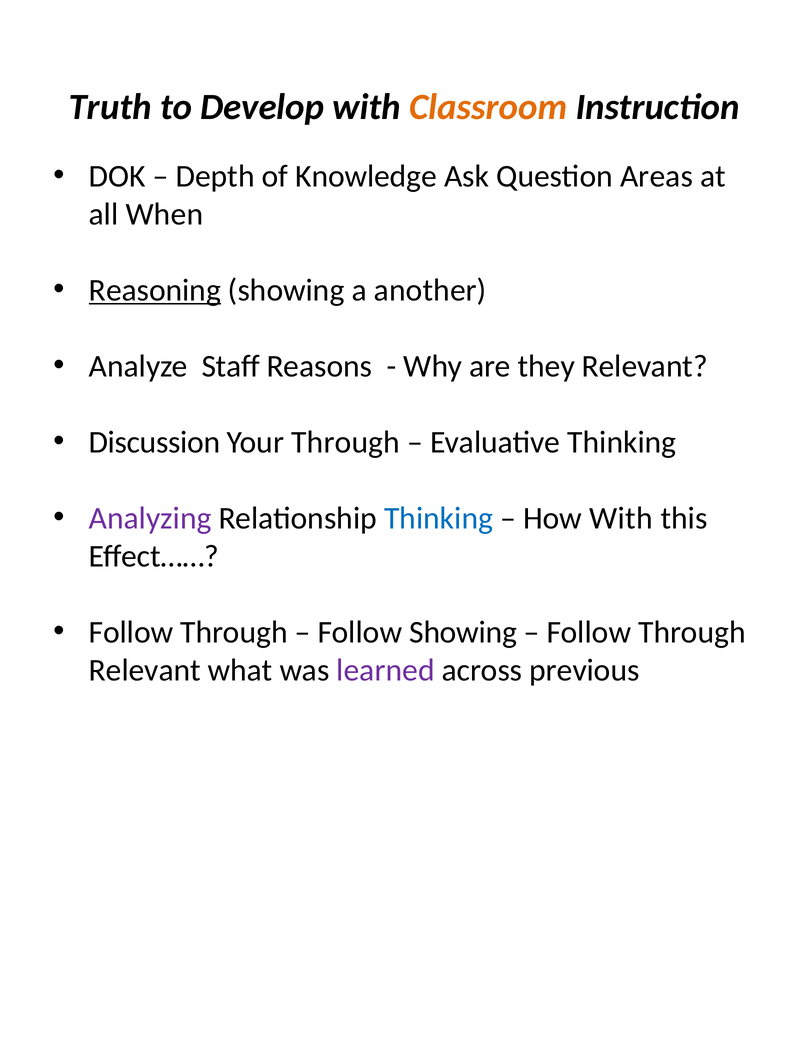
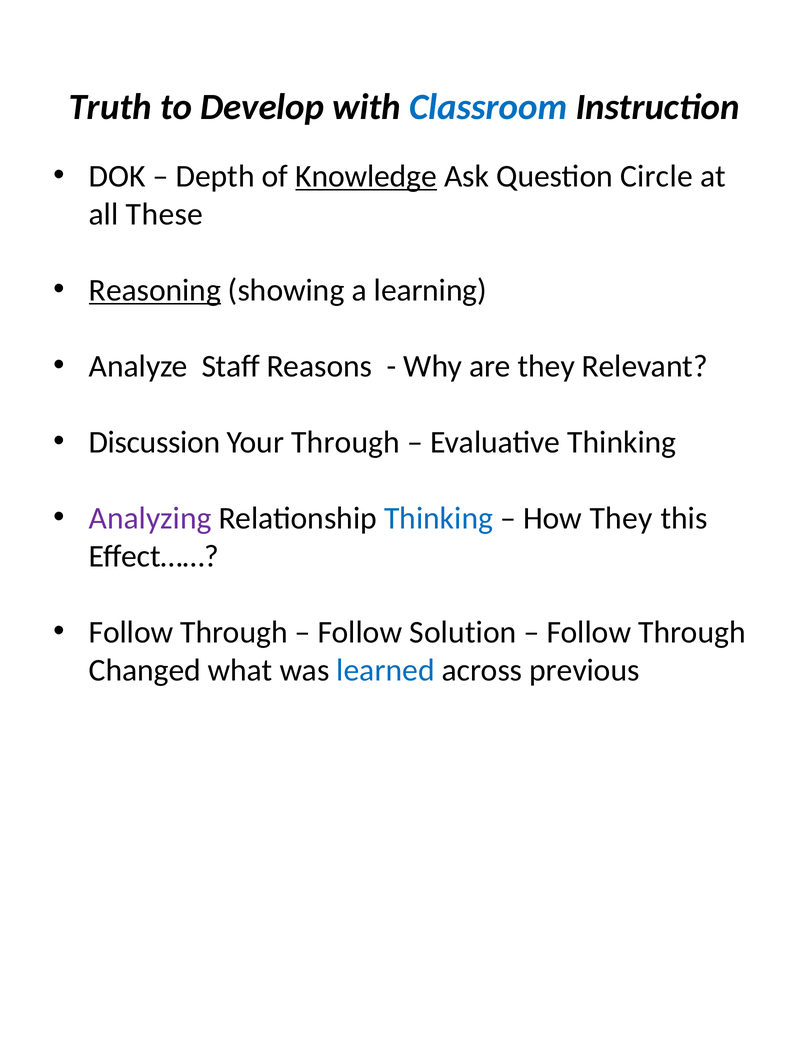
Classroom colour: orange -> blue
Knowledge underline: none -> present
Areas: Areas -> Circle
When: When -> These
another: another -> learning
How With: With -> They
Follow Showing: Showing -> Solution
Relevant at (145, 670): Relevant -> Changed
learned colour: purple -> blue
